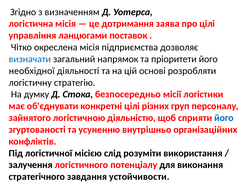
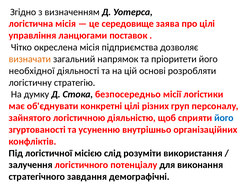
дотримання: дотримання -> середовище
визначати colour: blue -> orange
устойчивости: устойчивости -> демографічні
